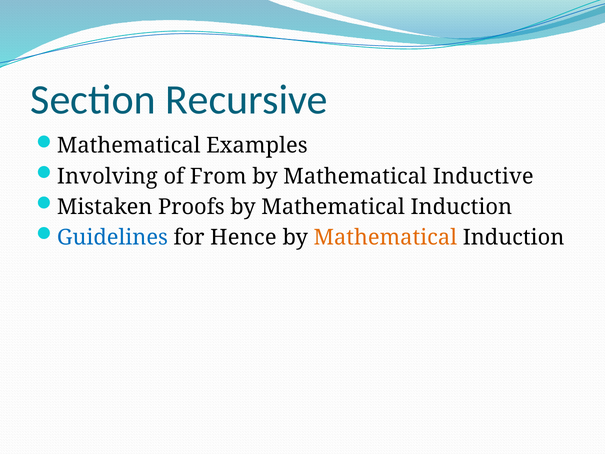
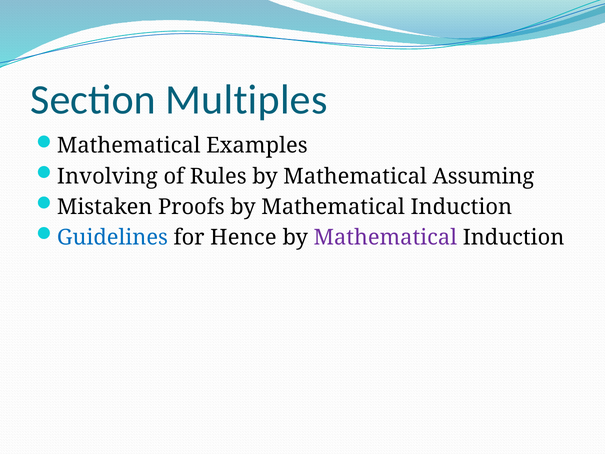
Recursive: Recursive -> Multiples
From: From -> Rules
Inductive: Inductive -> Assuming
Mathematical at (385, 237) colour: orange -> purple
